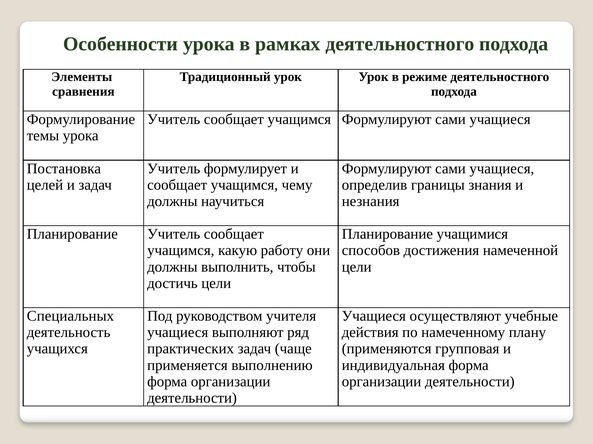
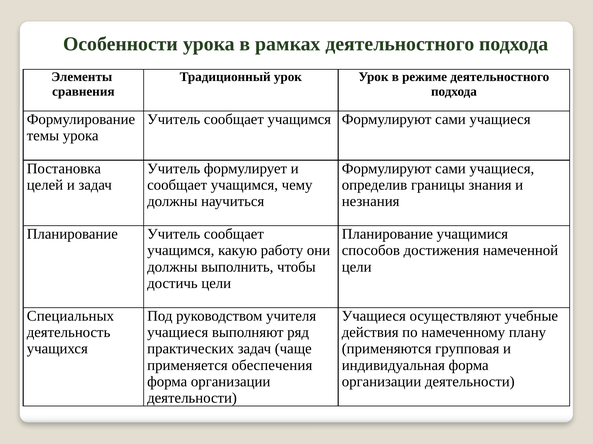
выполнению: выполнению -> обеспечения
